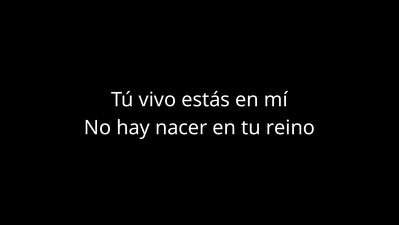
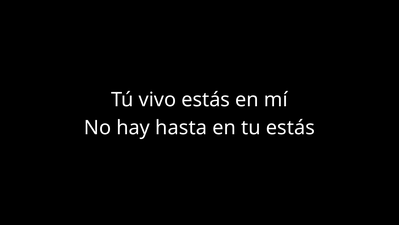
nacer: nacer -> hasta
tu reino: reino -> estás
